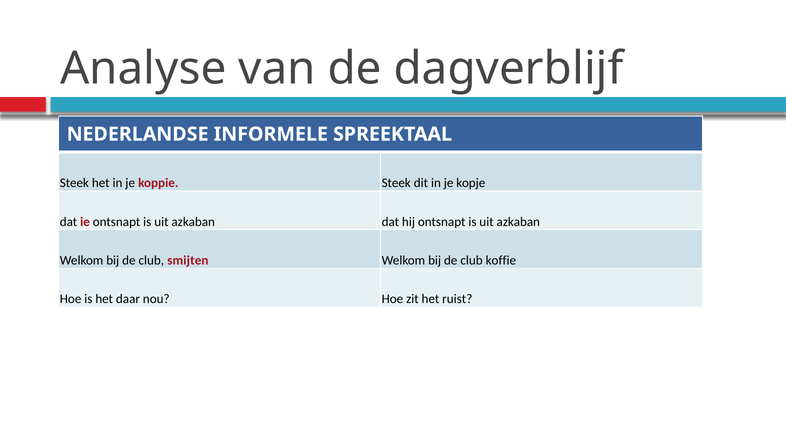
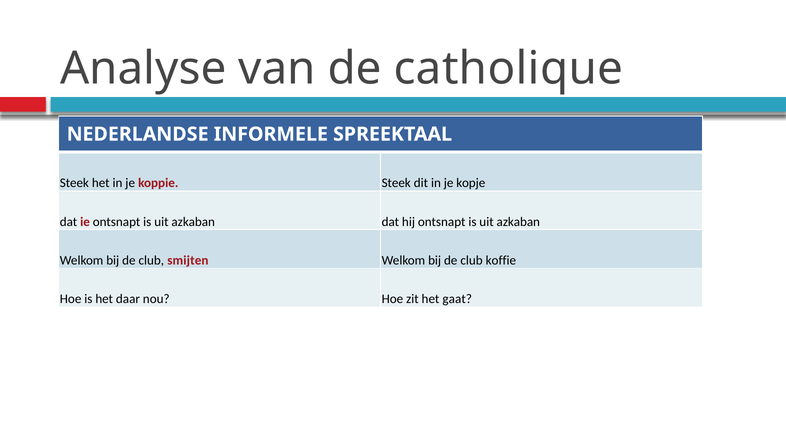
dagverblijf: dagverblijf -> catholique
ruist: ruist -> gaat
